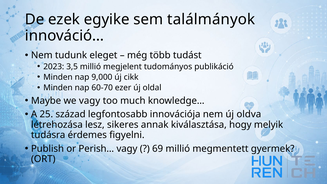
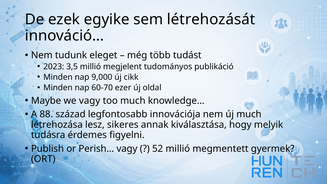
találmányok: találmányok -> létrehozását
25: 25 -> 88
új oldva: oldva -> much
69: 69 -> 52
